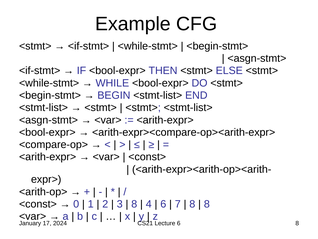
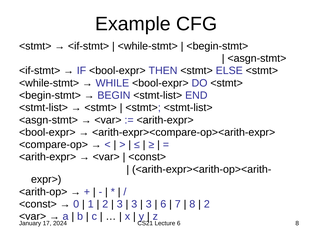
8 at (134, 204): 8 -> 3
4 at (149, 204): 4 -> 3
8 at (207, 204): 8 -> 2
